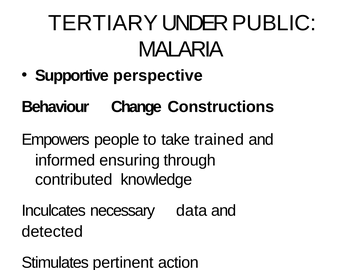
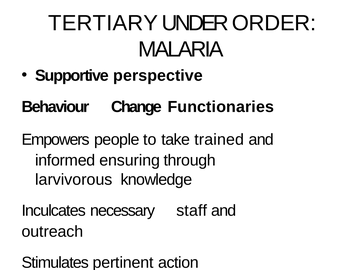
PUBLIC: PUBLIC -> ORDER
Constructions: Constructions -> Functionaries
contributed: contributed -> larvivorous
data: data -> staff
detected: detected -> outreach
